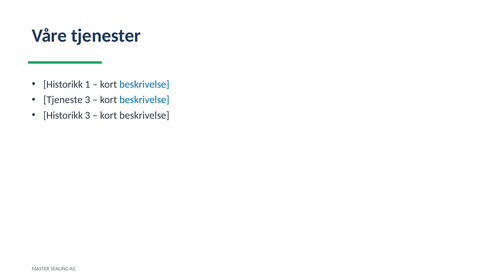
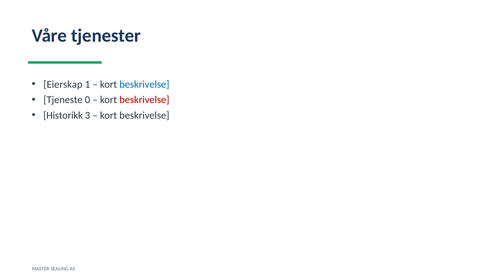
Historikk at (63, 85): Historikk -> Eierskap
Tjeneste 3: 3 -> 0
beskrivelse at (144, 100) colour: blue -> red
